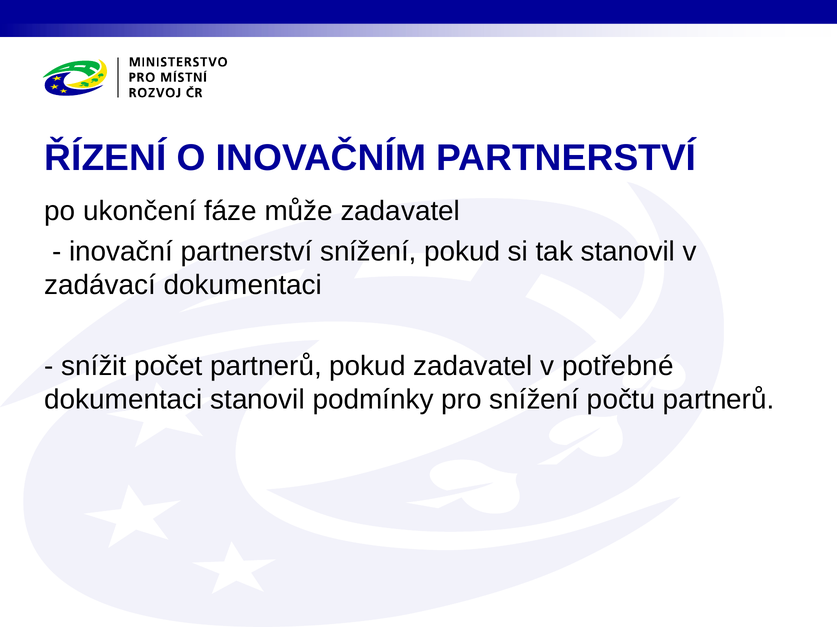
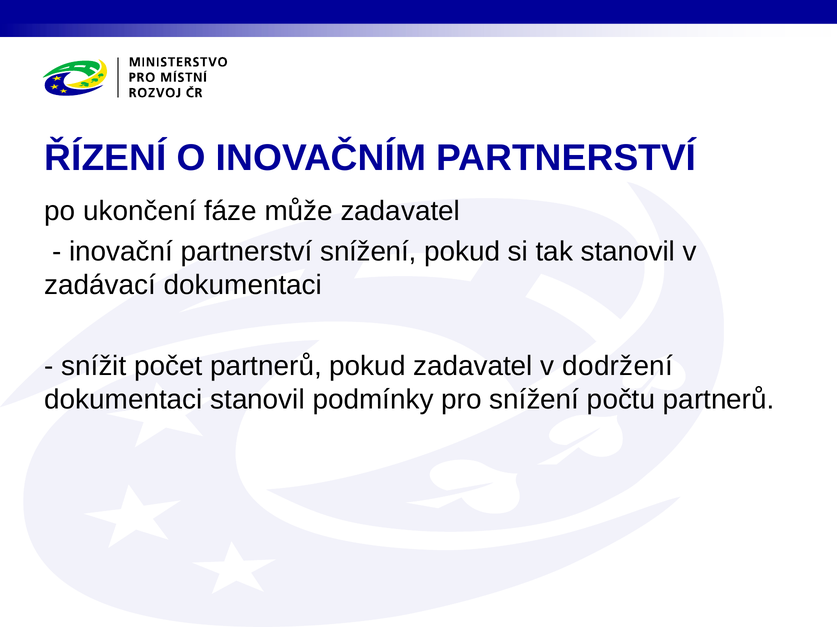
potřebné: potřebné -> dodržení
